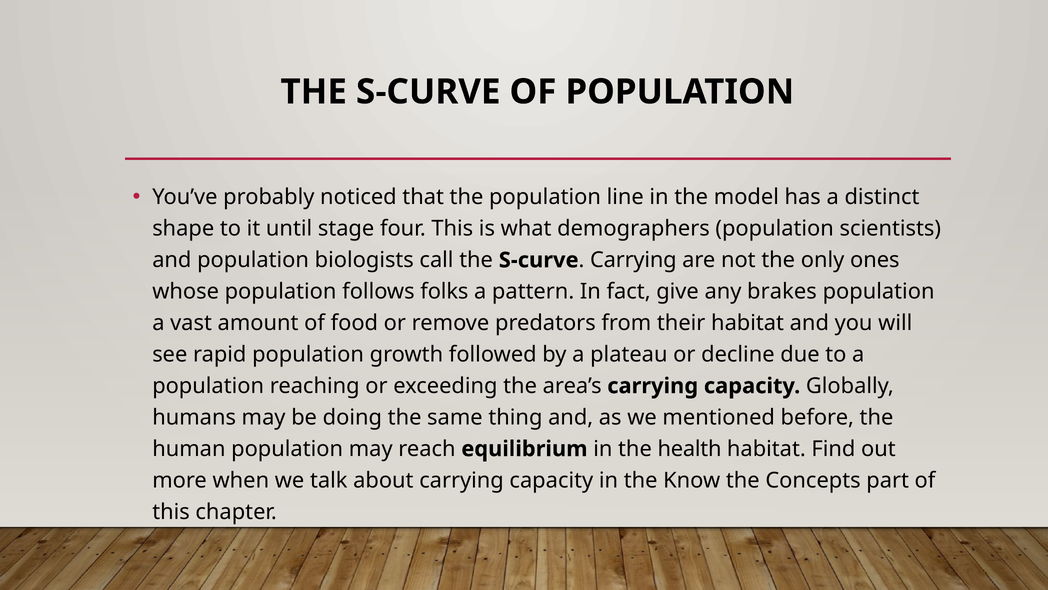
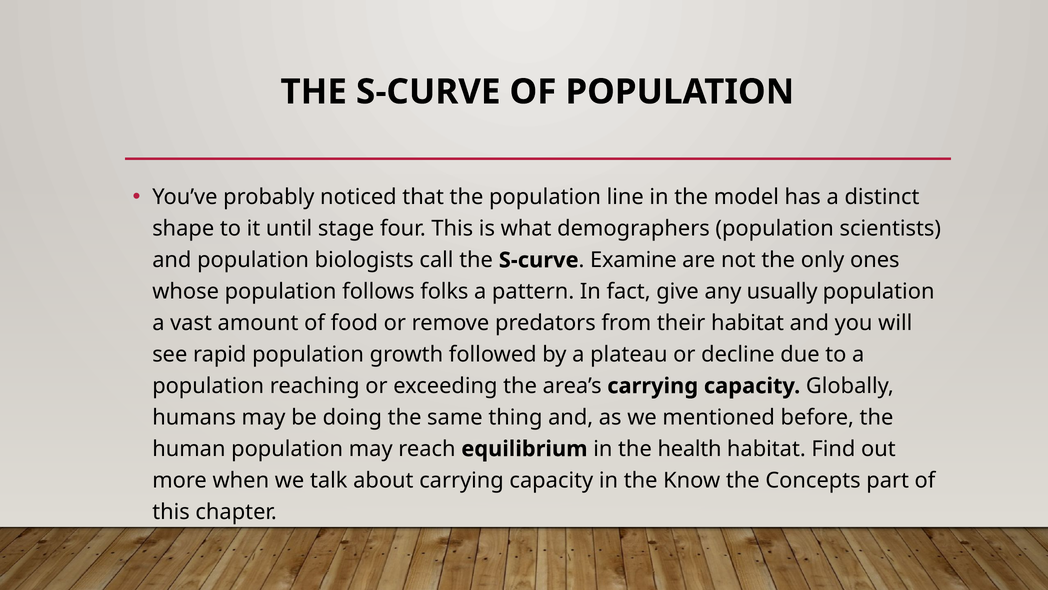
Carrying at (633, 260): Carrying -> Examine
brakes: brakes -> usually
